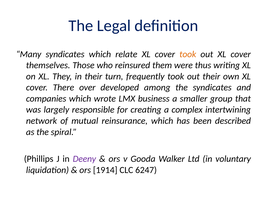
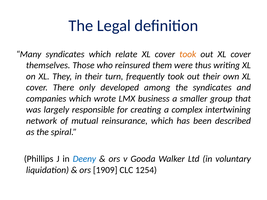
over: over -> only
Deeny colour: purple -> blue
1914: 1914 -> 1909
6247: 6247 -> 1254
